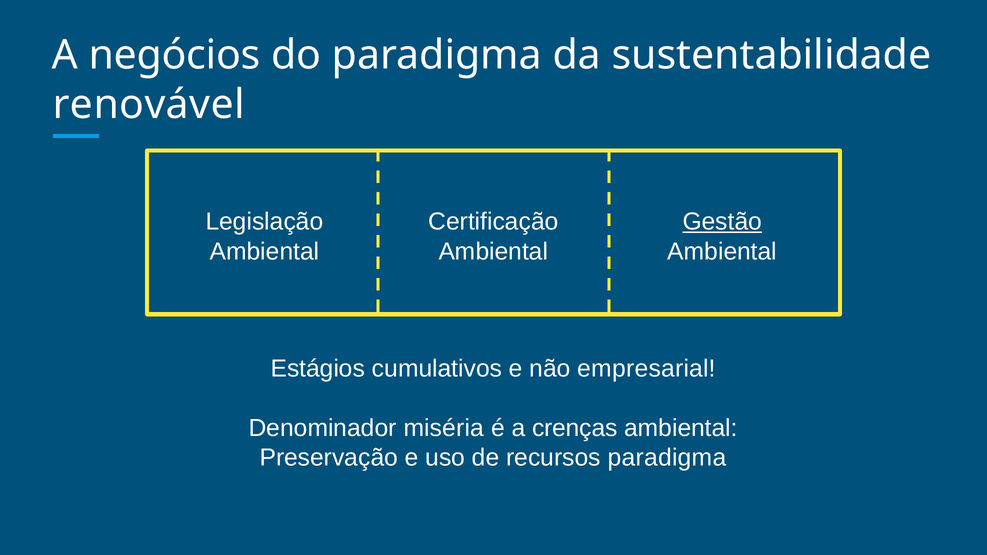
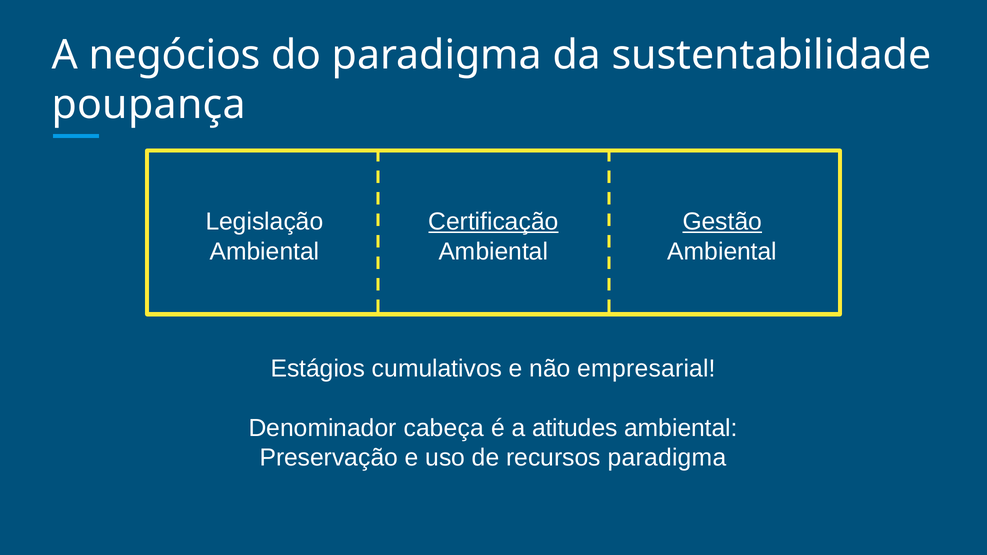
renovável: renovável -> poupança
Certificação underline: none -> present
miséria: miséria -> cabeça
crenças: crenças -> atitudes
